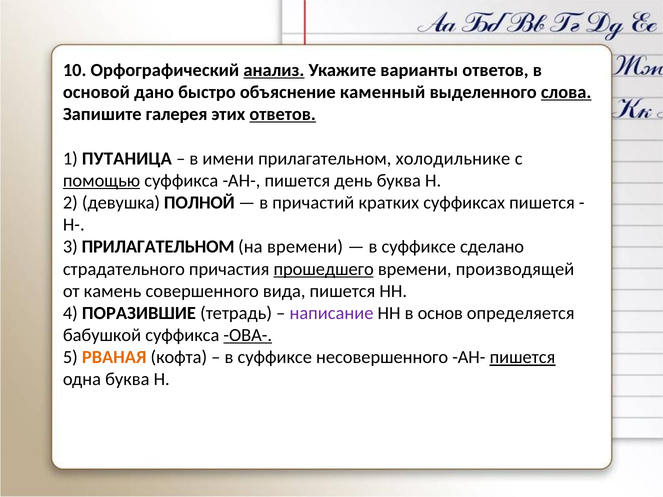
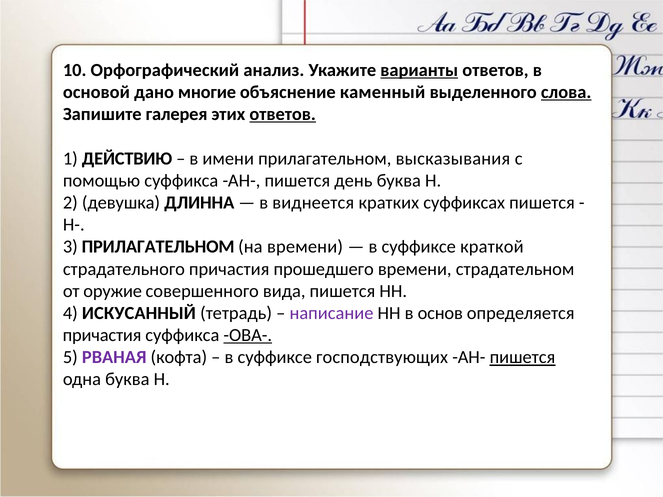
анализ underline: present -> none
варианты underline: none -> present
быстро: быстро -> многие
ПУТАНИЦА: ПУТАНИЦА -> ДЕЙСТВИЮ
холодильнике: холодильнике -> высказывания
помощью underline: present -> none
ПОЛНОЙ: ПОЛНОЙ -> ДЛИННА
причастий: причастий -> виднеется
сделано: сделано -> краткой
прошедшего underline: present -> none
производящей: производящей -> страдательном
камень: камень -> оружие
ПОРАЗИВШИЕ: ПОРАЗИВШИЕ -> ИСКУСАННЫЙ
бабушкой at (102, 335): бабушкой -> причастия
РВАНАЯ colour: orange -> purple
несовершенного: несовершенного -> господствующих
